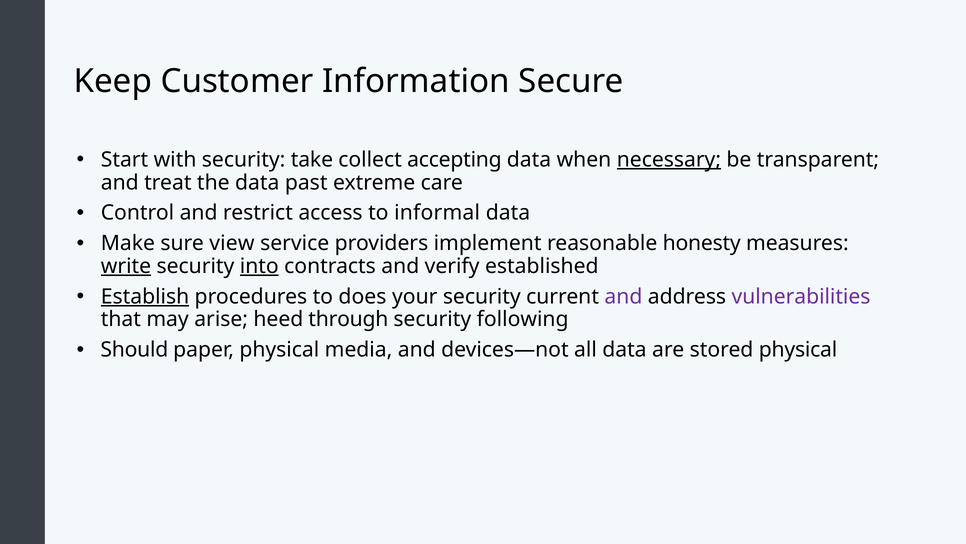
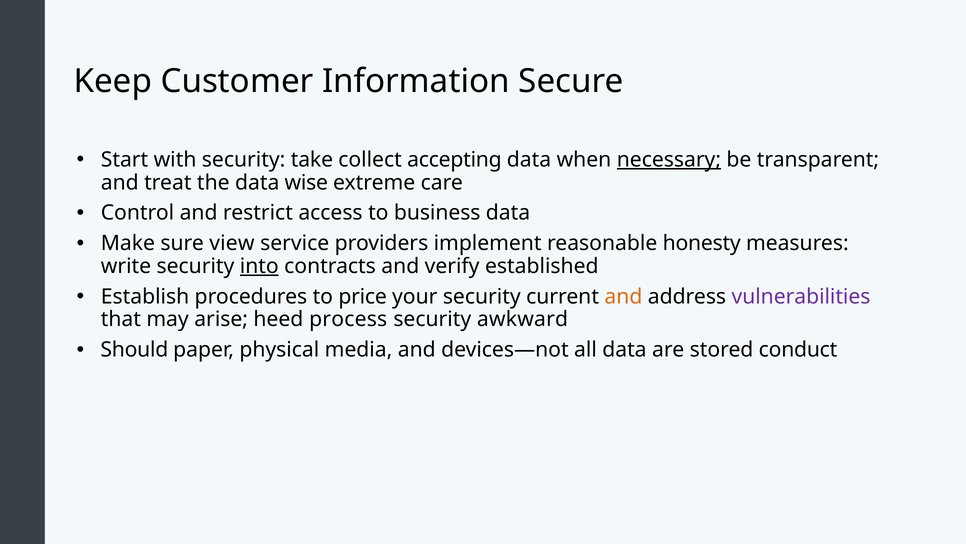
past: past -> wise
informal: informal -> business
write underline: present -> none
Establish underline: present -> none
does: does -> price
and at (623, 296) colour: purple -> orange
through: through -> process
following: following -> awkward
stored physical: physical -> conduct
